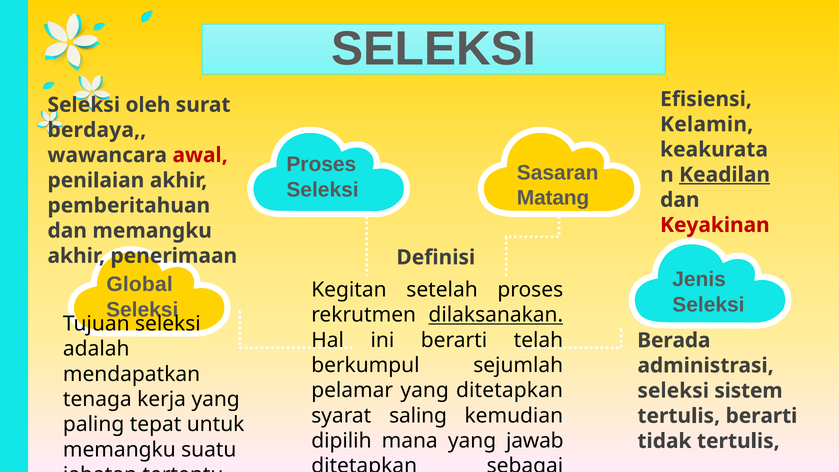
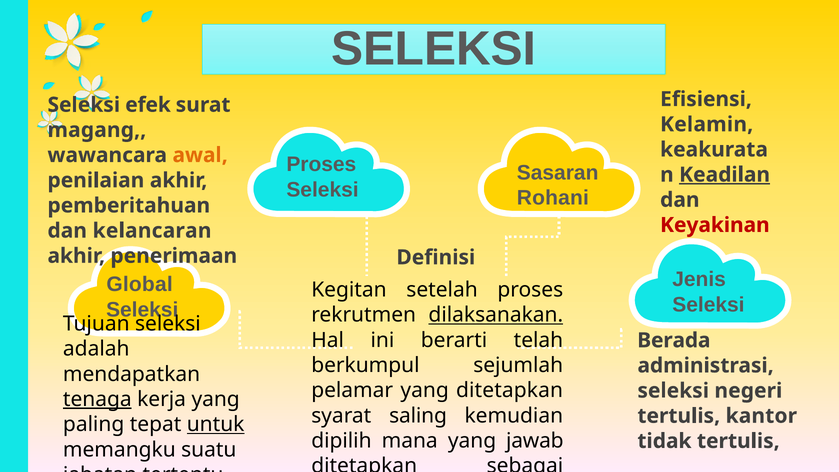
oleh: oleh -> efek
berdaya: berdaya -> magang
awal colour: red -> orange
Matang: Matang -> Rohani
dan memangku: memangku -> kelancaran
sistem: sistem -> negeri
tenaga underline: none -> present
tertulis berarti: berarti -> kantor
untuk underline: none -> present
